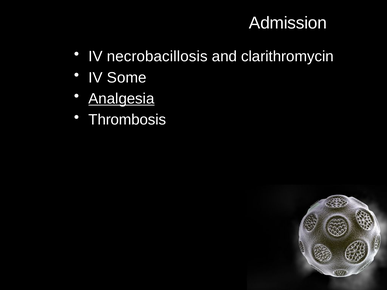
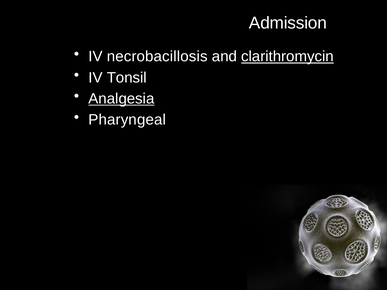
clarithromycin underline: none -> present
Some: Some -> Tonsil
Thrombosis: Thrombosis -> Pharyngeal
